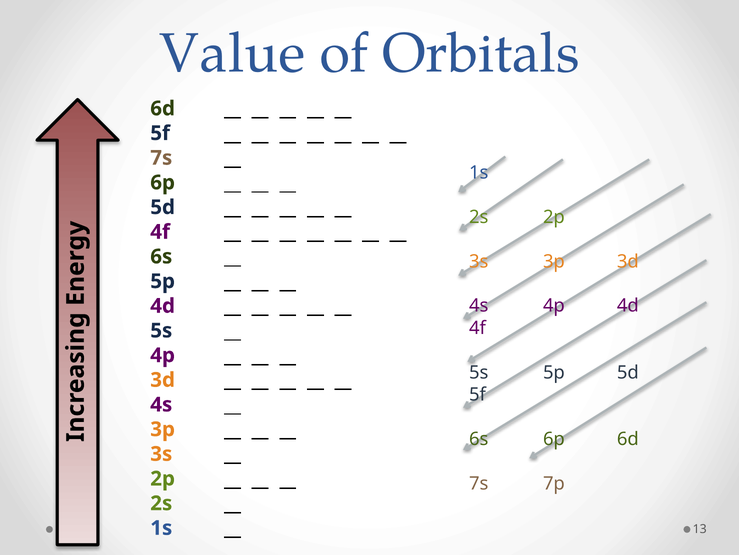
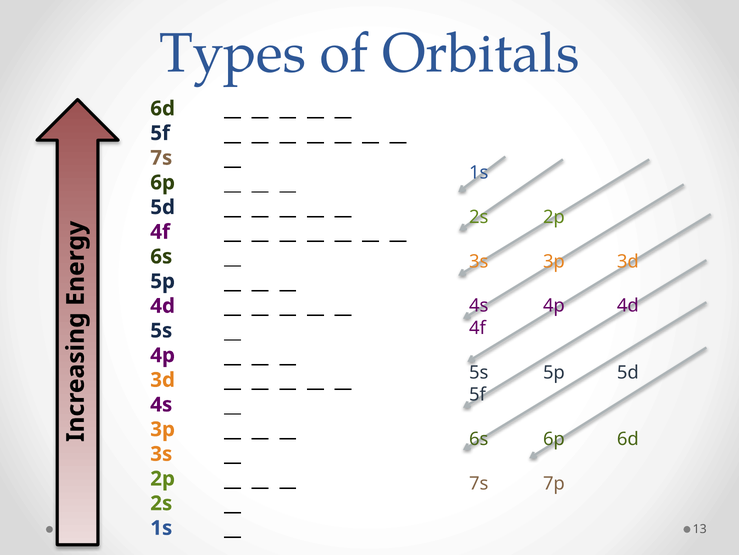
Value: Value -> Types
